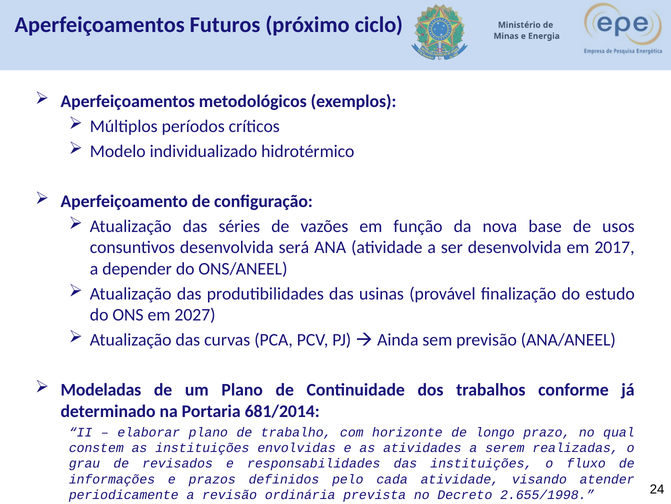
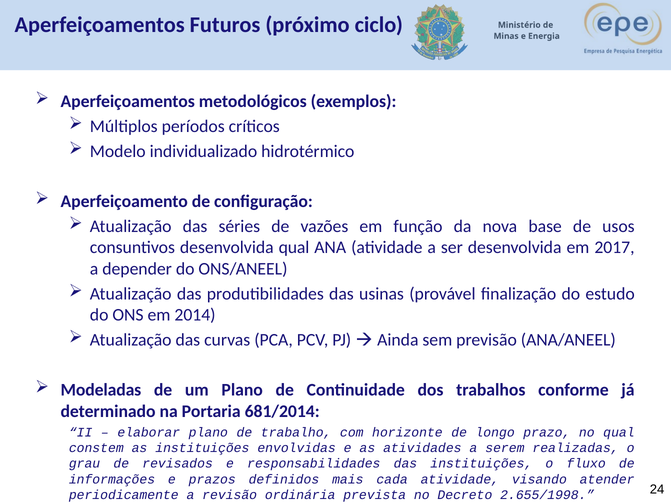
desenvolvida será: será -> qual
2027: 2027 -> 2014
pelo: pelo -> mais
